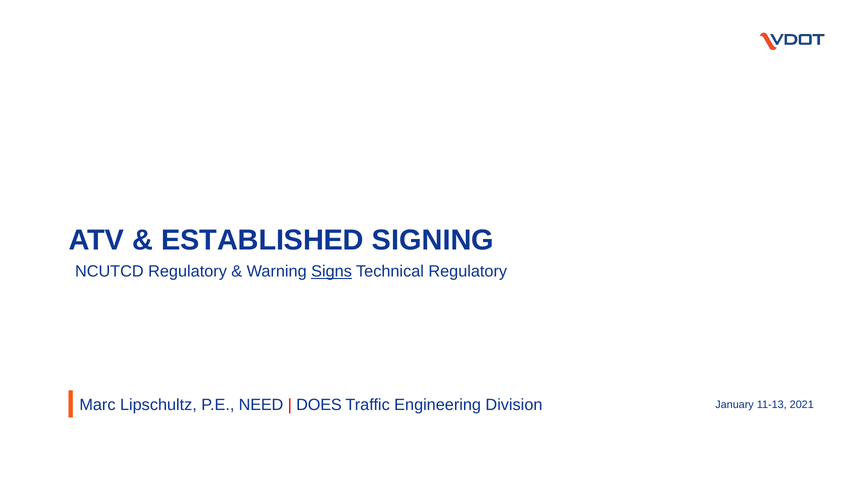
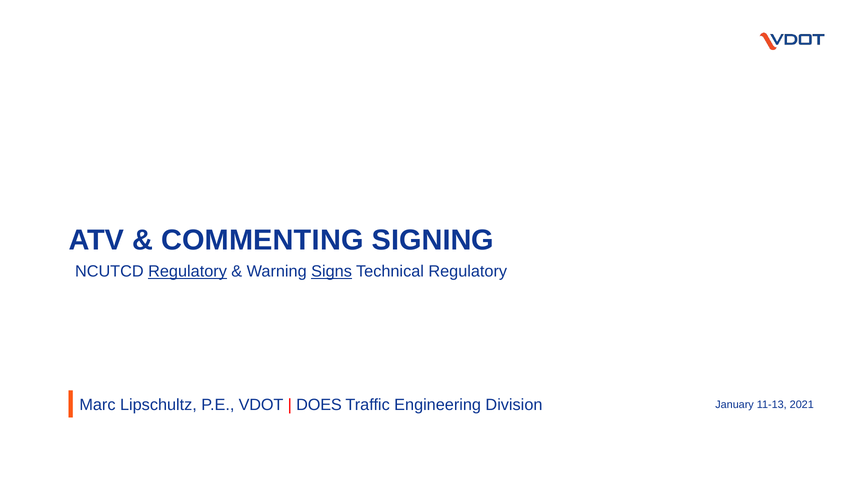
ESTABLISHED: ESTABLISHED -> COMMENTING
Regulatory at (188, 272) underline: none -> present
NEED: NEED -> VDOT
